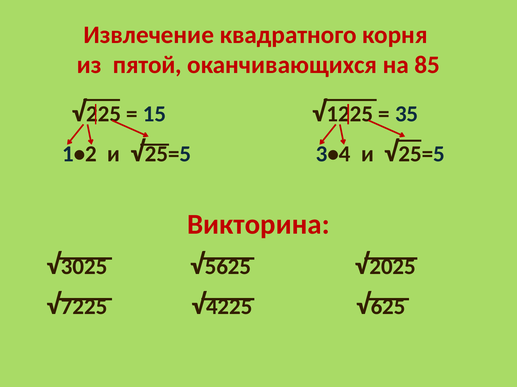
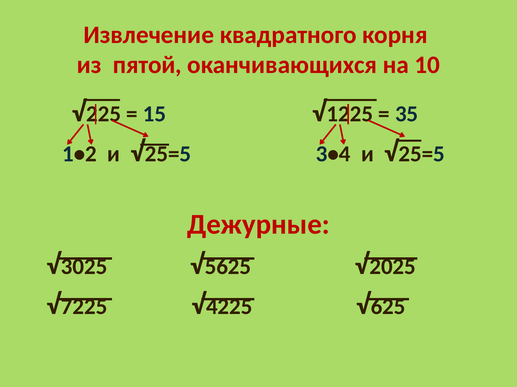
85: 85 -> 10
Викторина: Викторина -> Дежурные
